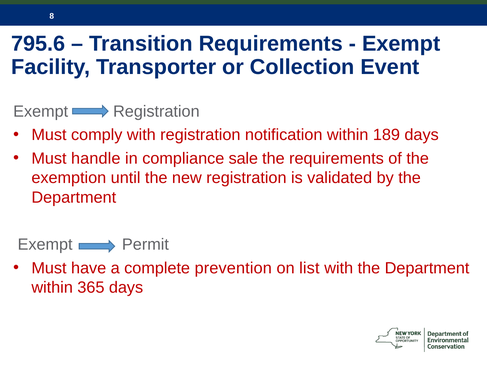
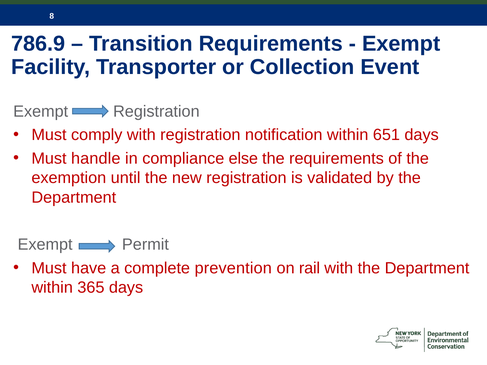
795.6: 795.6 -> 786.9
189: 189 -> 651
sale: sale -> else
list: list -> rail
